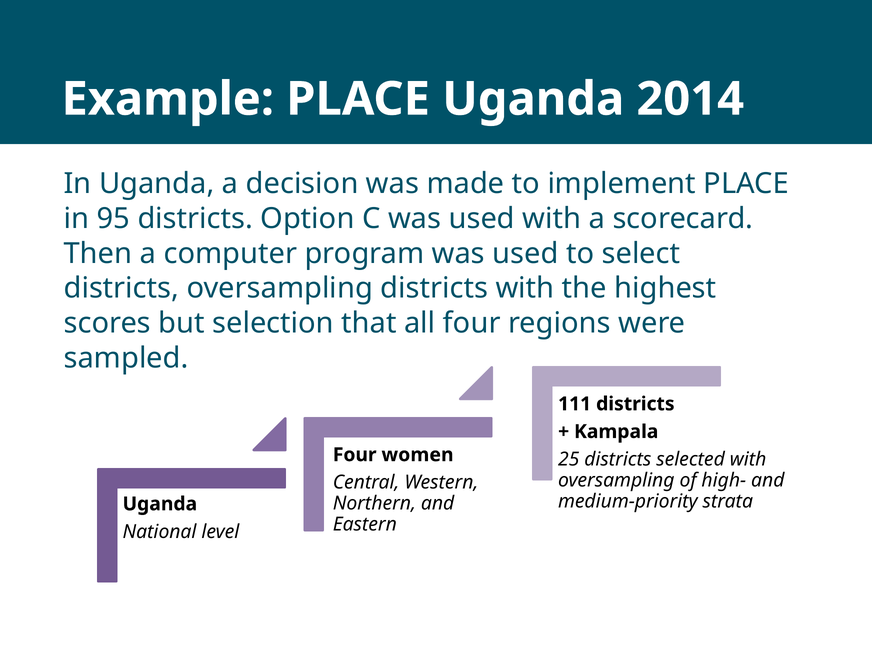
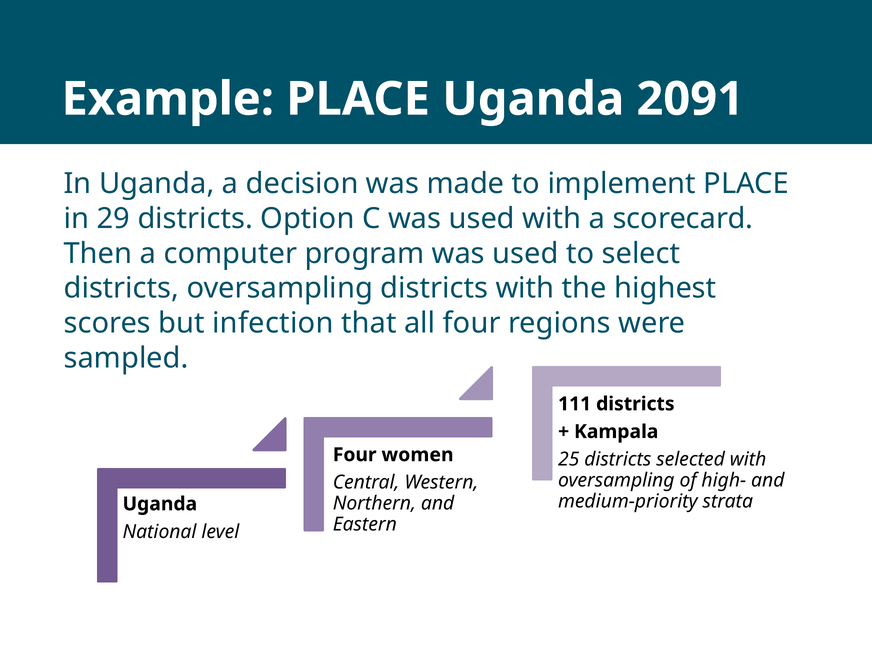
2014: 2014 -> 2091
95: 95 -> 29
selection: selection -> infection
